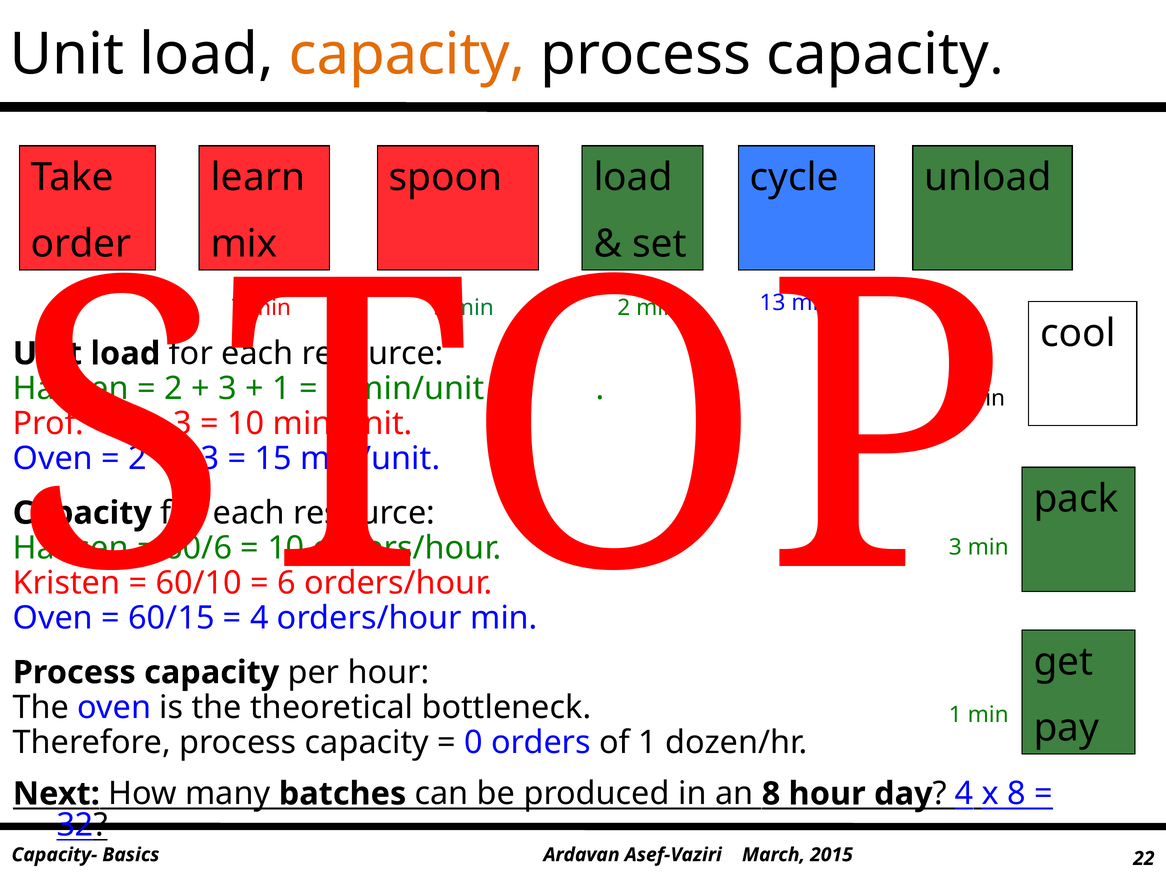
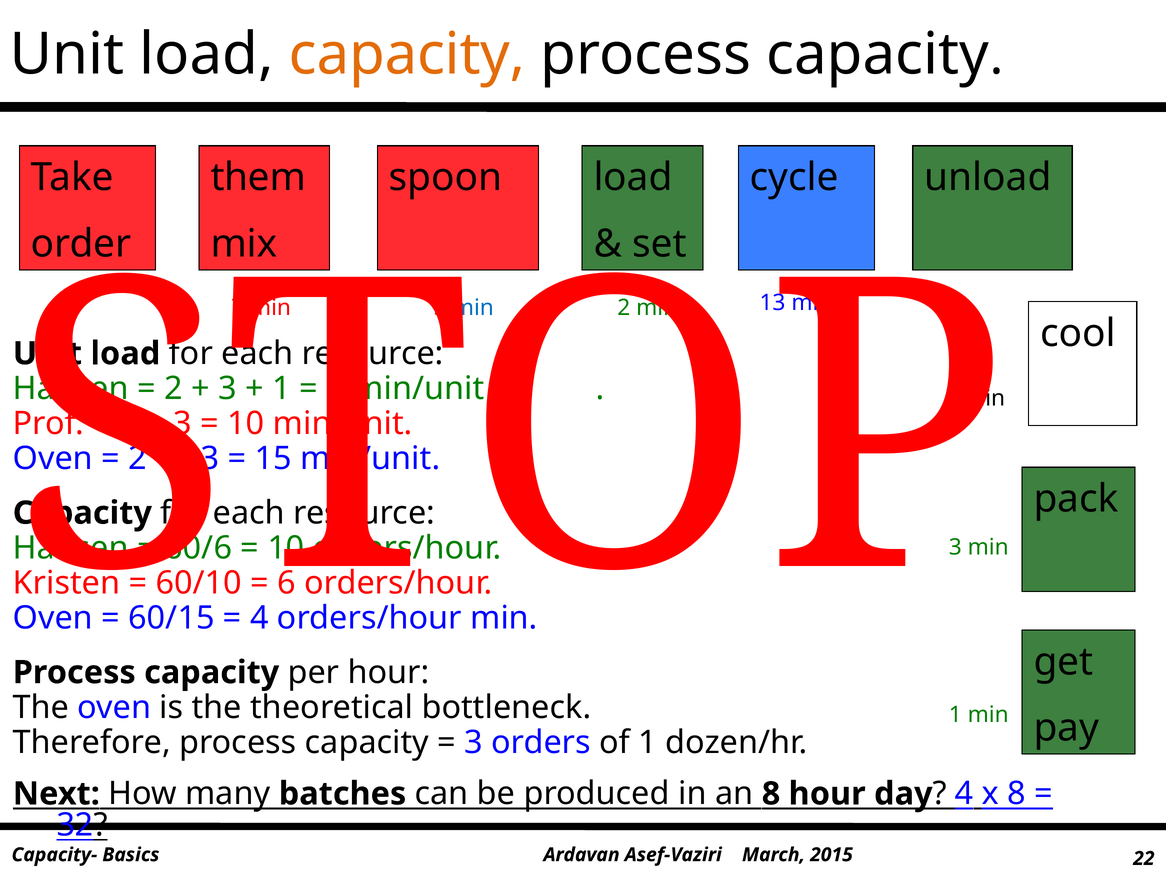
learn: learn -> them
min at (473, 308) colour: green -> blue
0 at (474, 742): 0 -> 3
